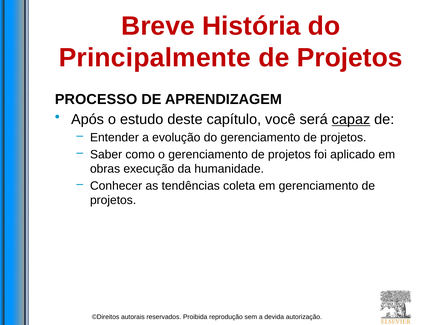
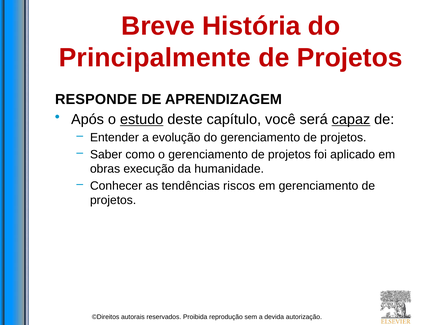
PROCESSO: PROCESSO -> RESPONDE
estudo underline: none -> present
coleta: coleta -> riscos
